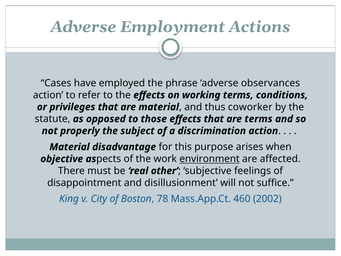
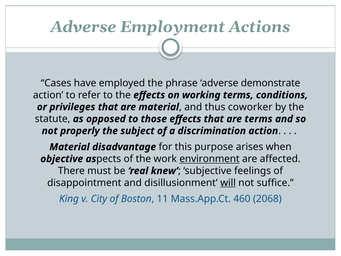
observances: observances -> demonstrate
other: other -> knew
will underline: none -> present
78: 78 -> 11
2002: 2002 -> 2068
